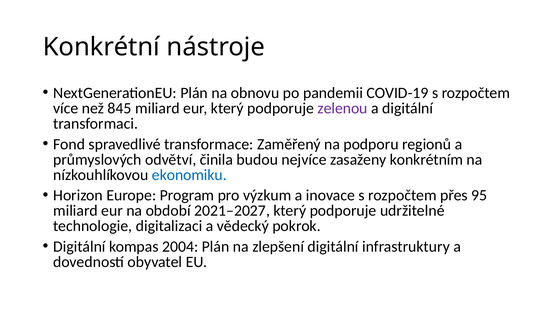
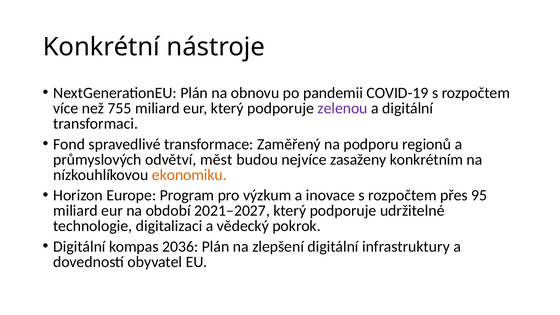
845: 845 -> 755
činila: činila -> měst
ekonomiku colour: blue -> orange
2004: 2004 -> 2036
